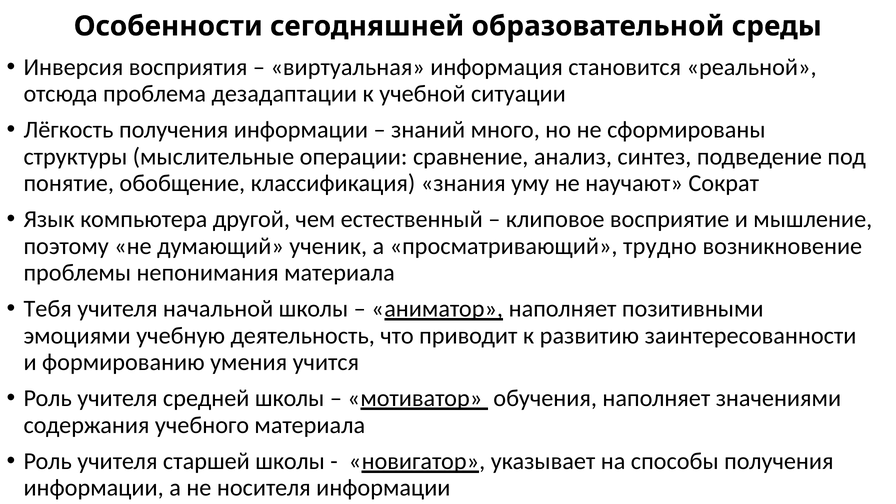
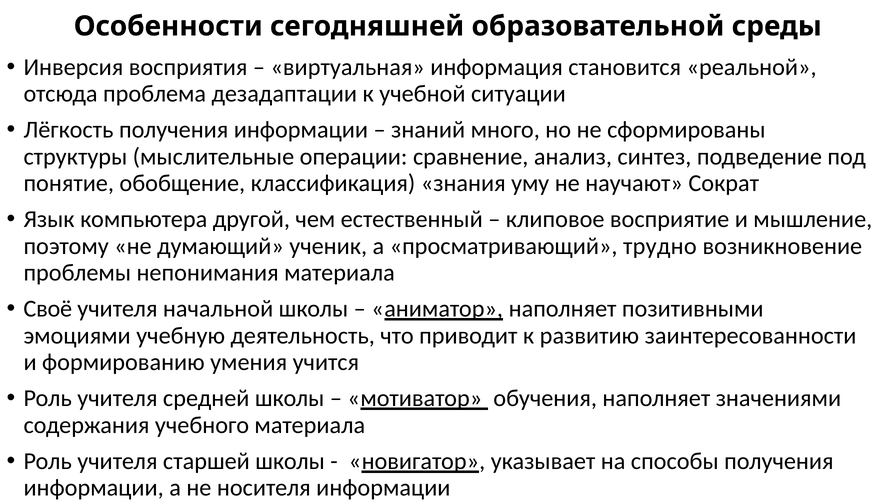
Тебя: Тебя -> Своё
